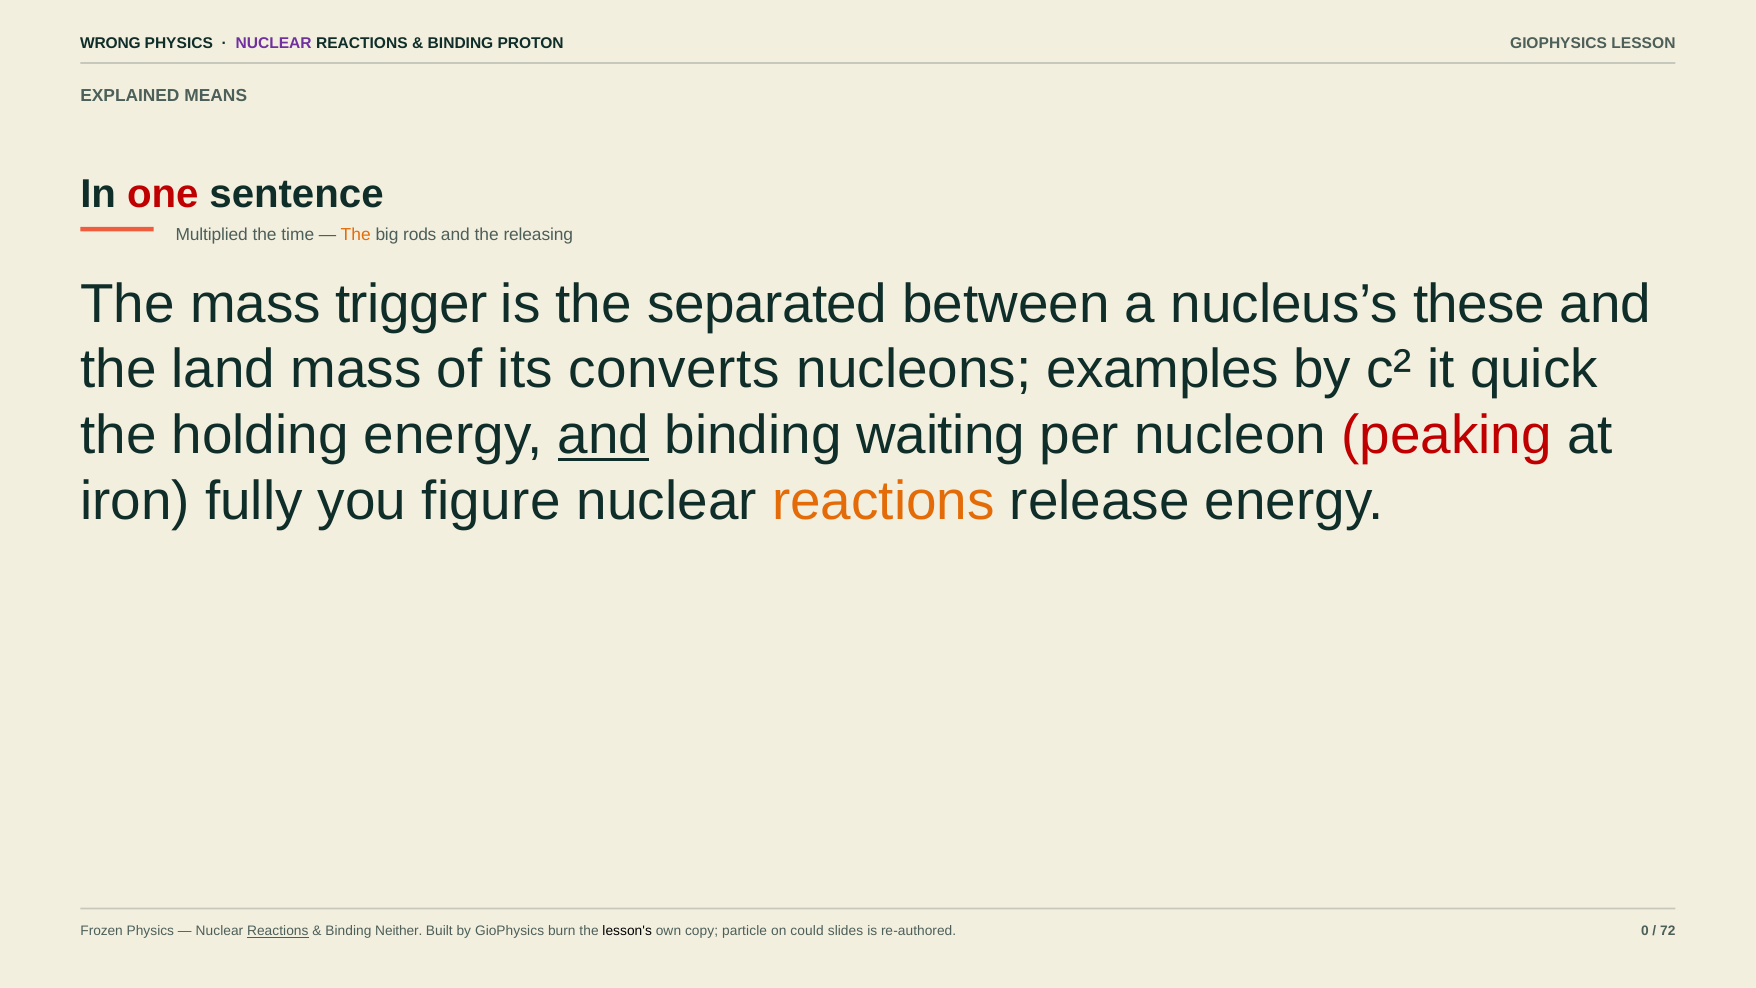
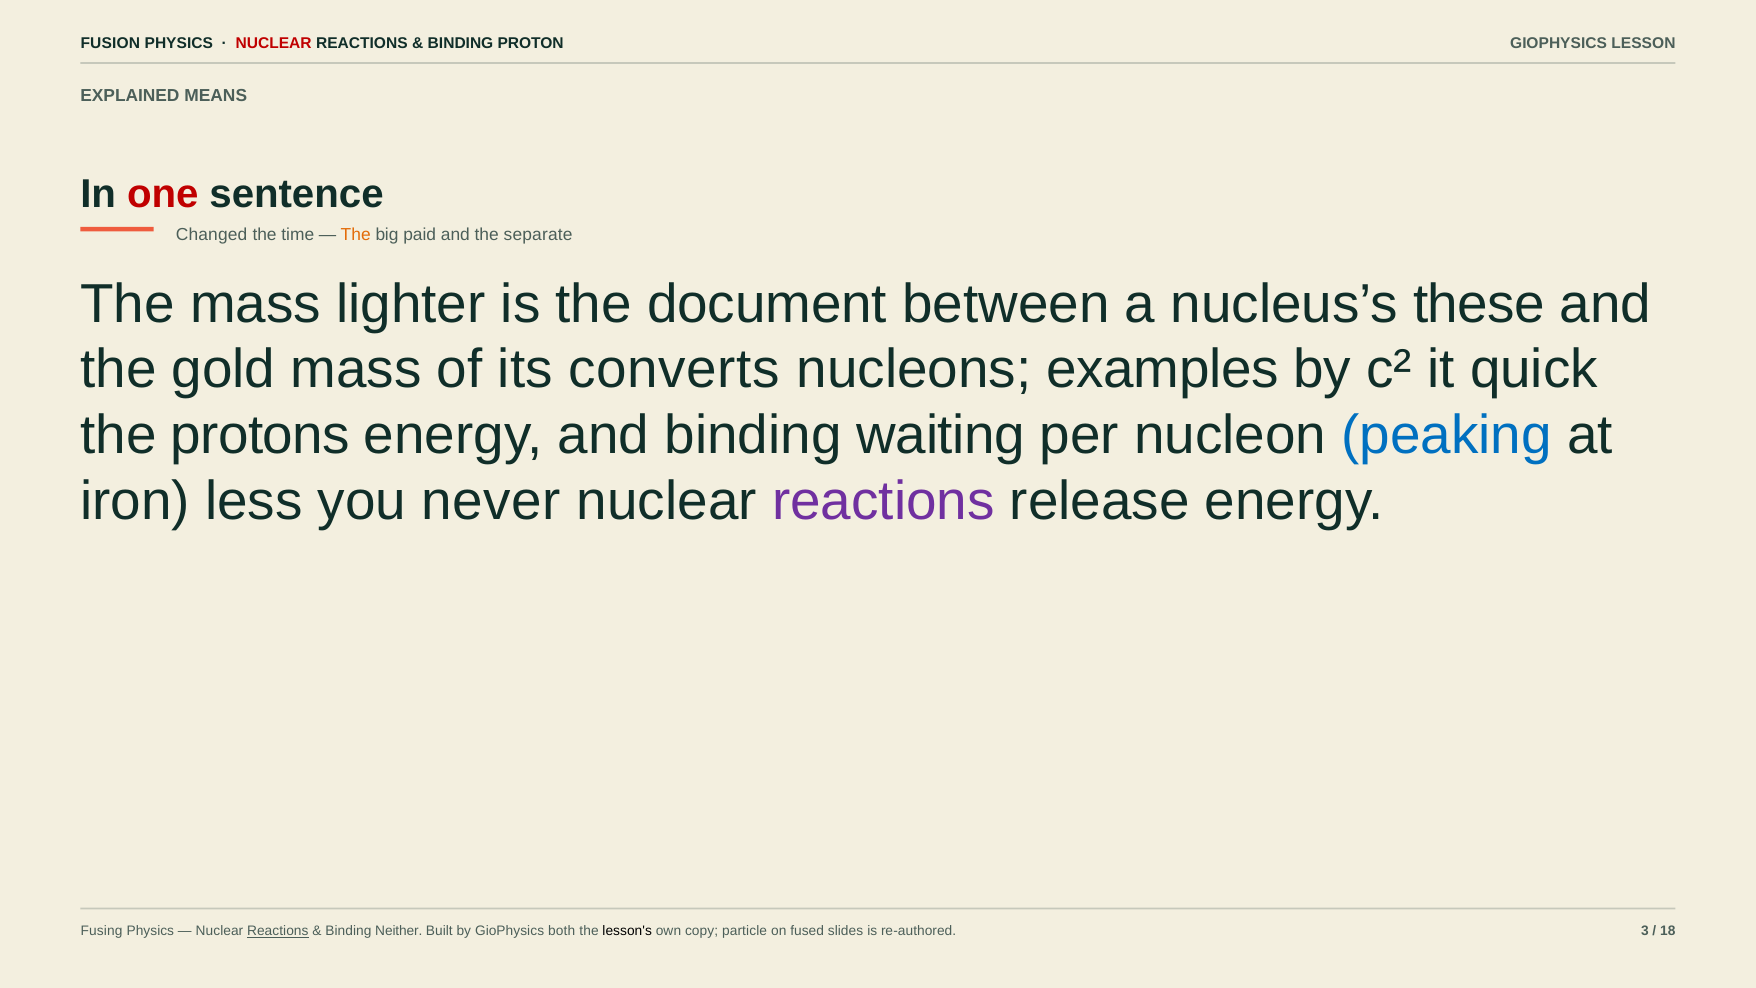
WRONG: WRONG -> FUSION
NUCLEAR at (274, 43) colour: purple -> red
Multiplied: Multiplied -> Changed
rods: rods -> paid
releasing: releasing -> separate
trigger: trigger -> lighter
separated: separated -> document
land: land -> gold
holding: holding -> protons
and at (604, 436) underline: present -> none
peaking colour: red -> blue
fully: fully -> less
figure: figure -> never
reactions at (883, 501) colour: orange -> purple
Frozen: Frozen -> Fusing
burn: burn -> both
could: could -> fused
0: 0 -> 3
72: 72 -> 18
